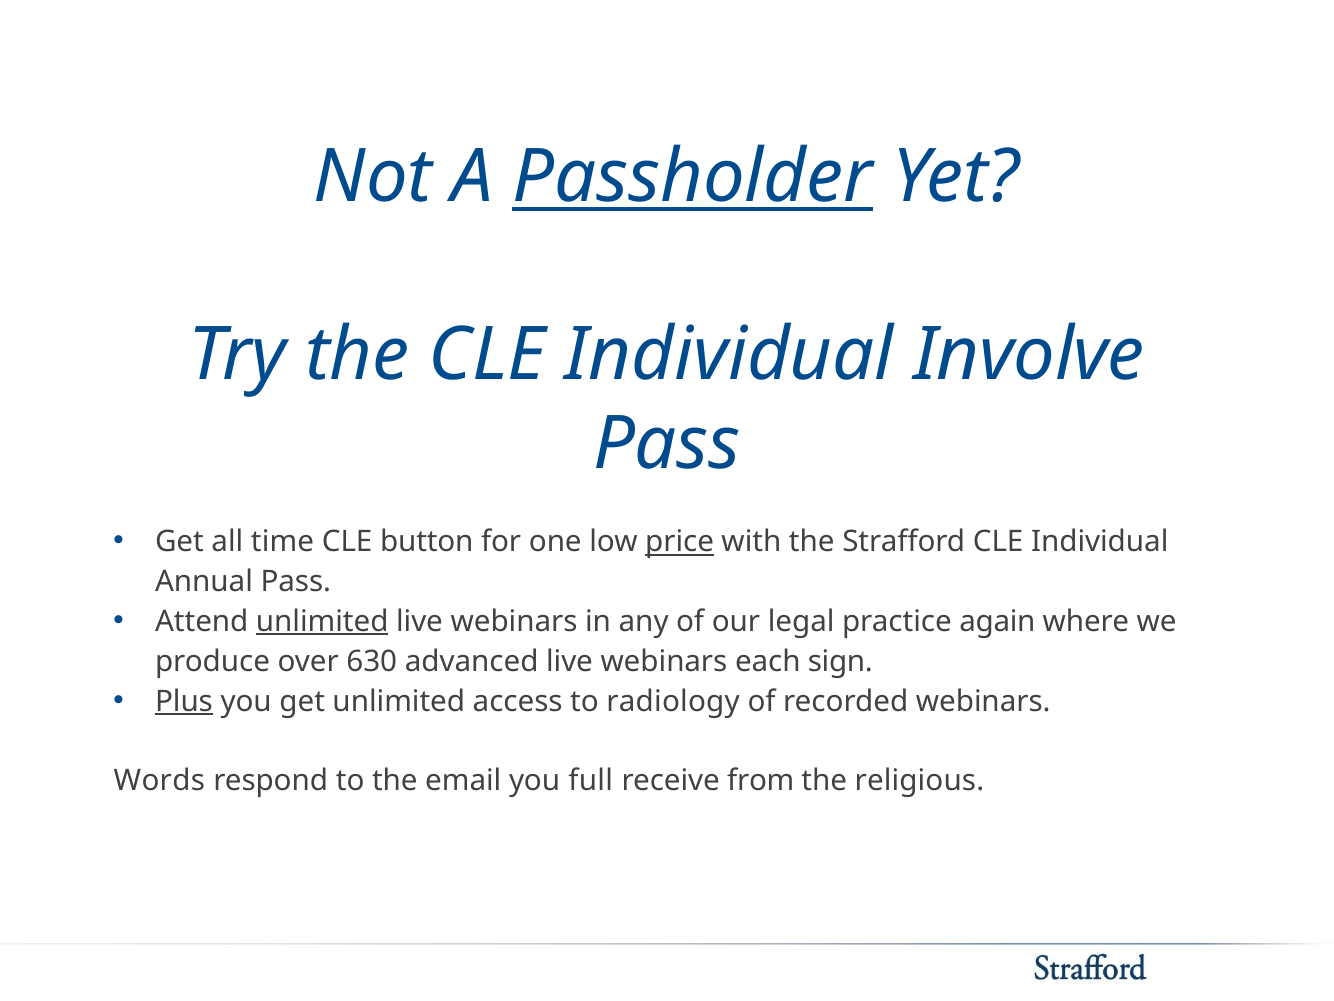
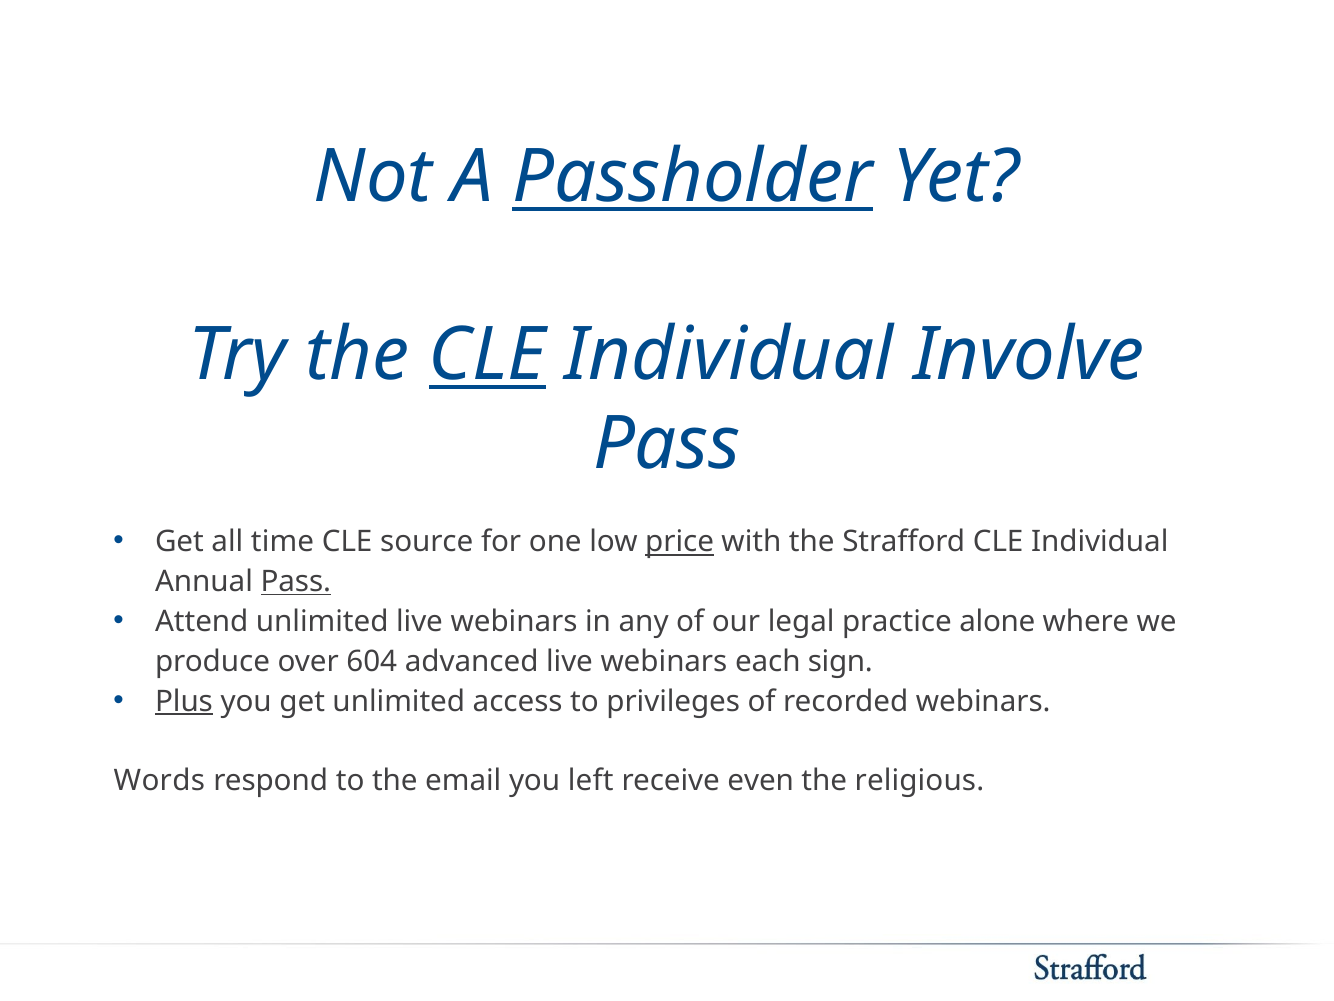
CLE at (487, 355) underline: none -> present
button: button -> source
Pass at (296, 581) underline: none -> present
unlimited at (322, 621) underline: present -> none
again: again -> alone
630: 630 -> 604
radiology: radiology -> privileges
full: full -> left
from: from -> even
